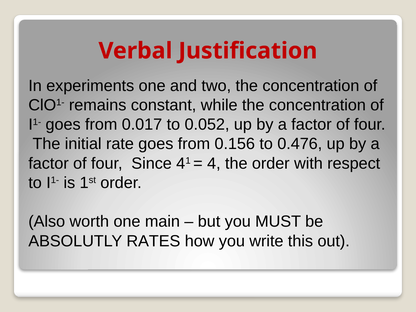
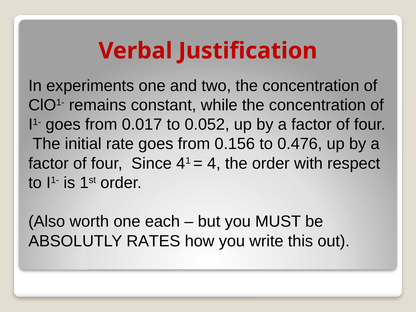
main: main -> each
